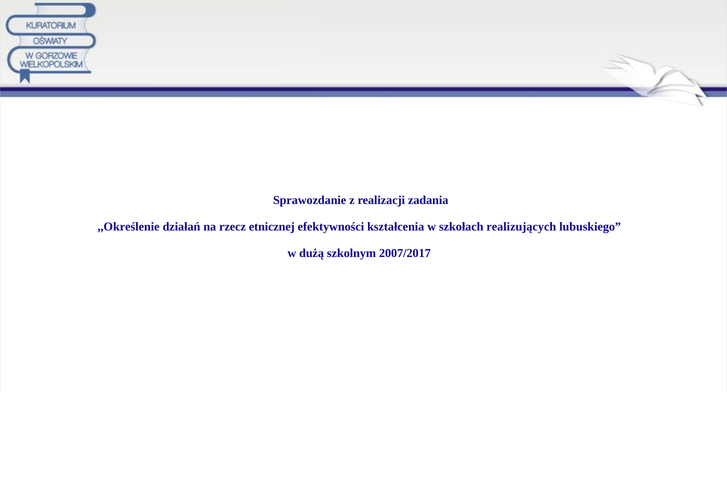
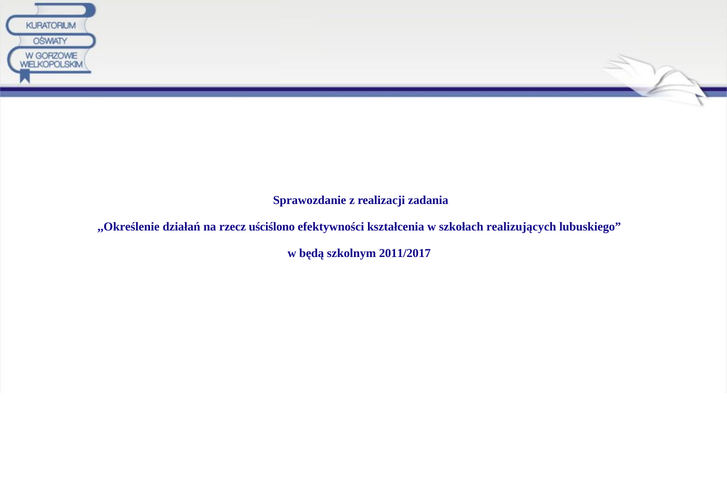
etnicznej: etnicznej -> uściślono
dużą: dużą -> będą
2007/2017: 2007/2017 -> 2011/2017
